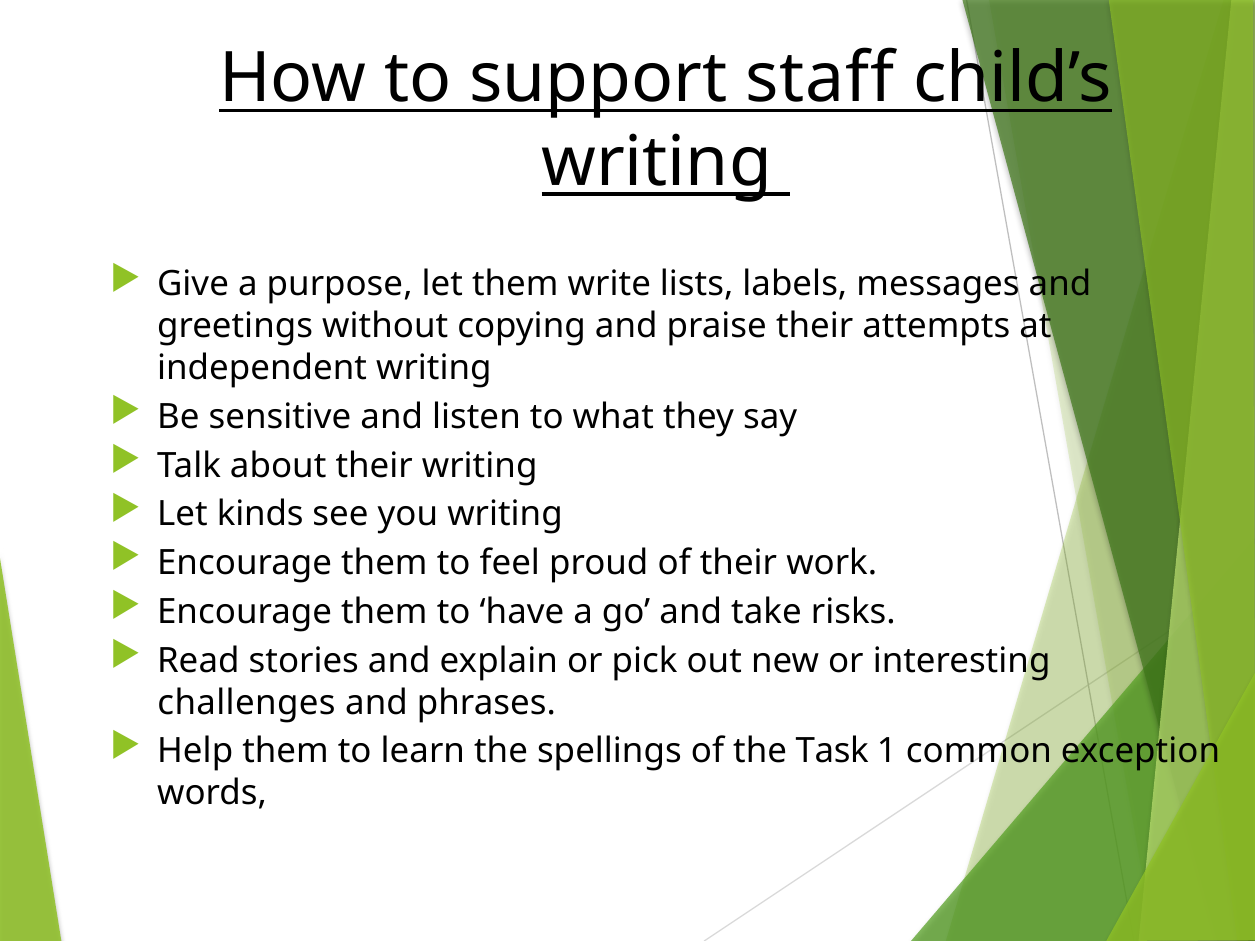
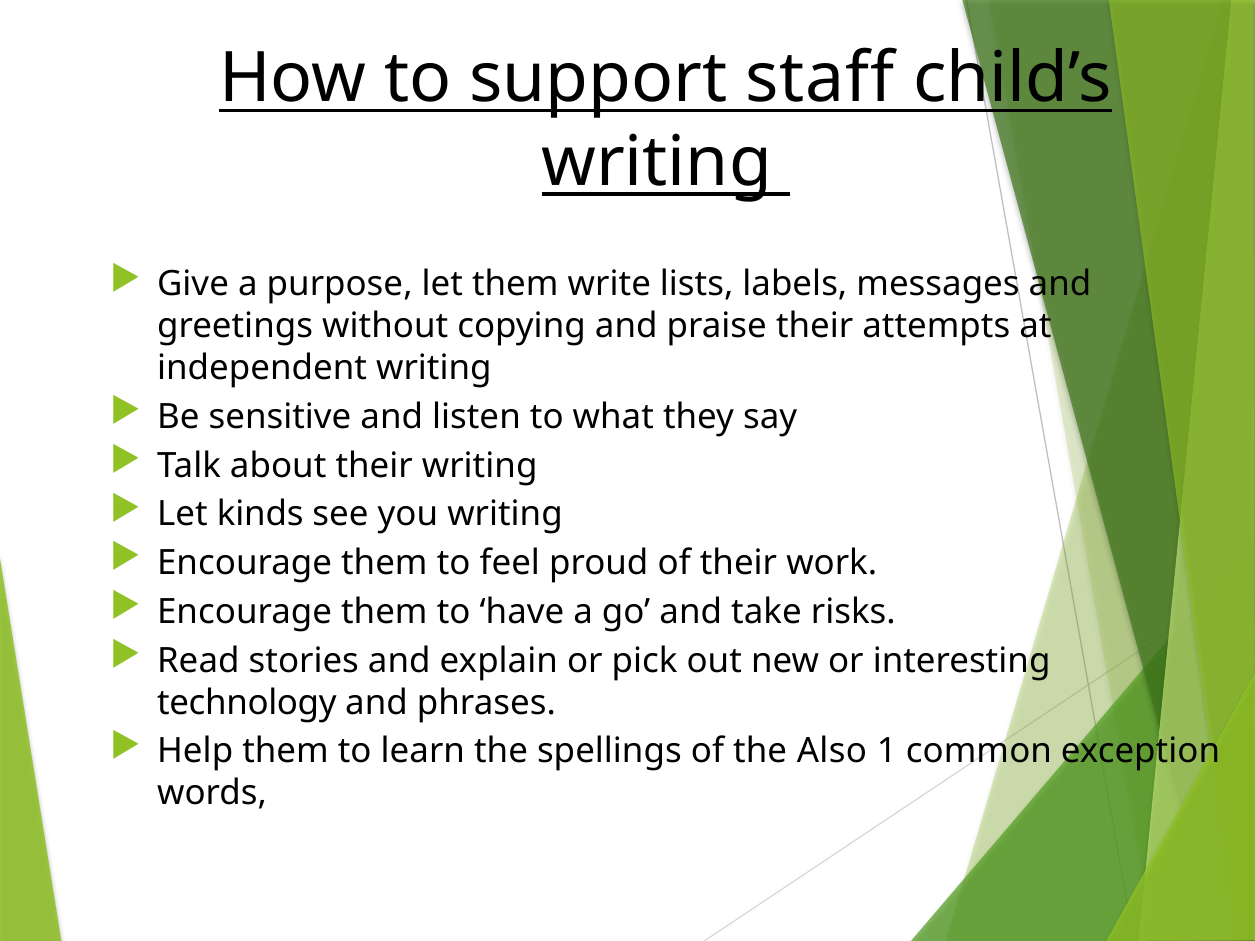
challenges: challenges -> technology
Task: Task -> Also
